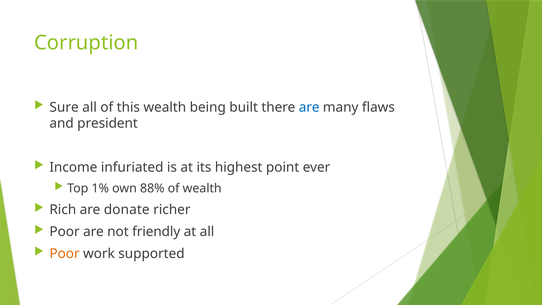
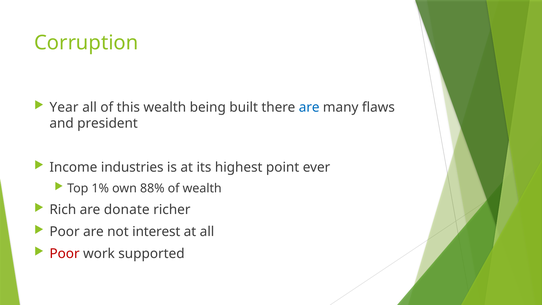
Sure: Sure -> Year
infuriated: infuriated -> industries
friendly: friendly -> interest
Poor at (65, 254) colour: orange -> red
